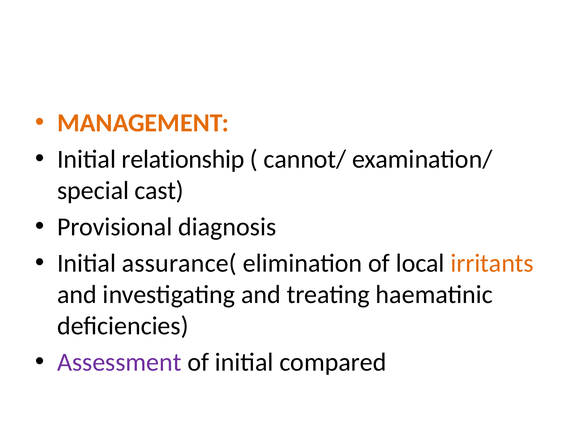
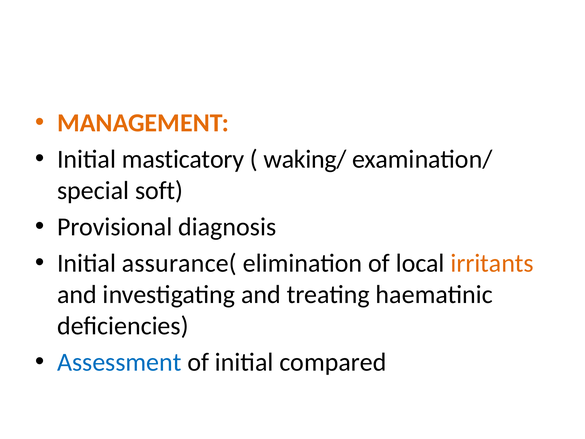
relationship: relationship -> masticatory
cannot/: cannot/ -> waking/
cast: cast -> soft
Assessment colour: purple -> blue
